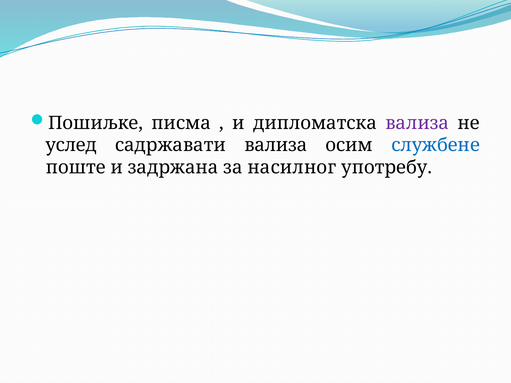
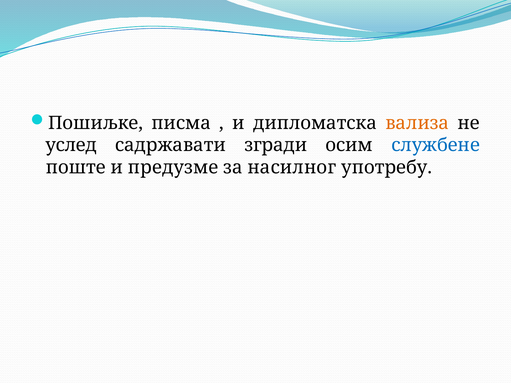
вализа at (417, 123) colour: purple -> orange
садржавати вализа: вализа -> згради
задржана: задржана -> предузме
